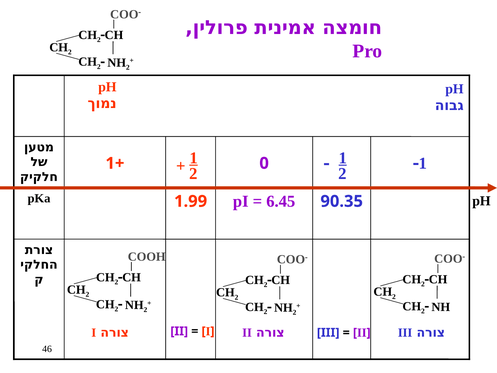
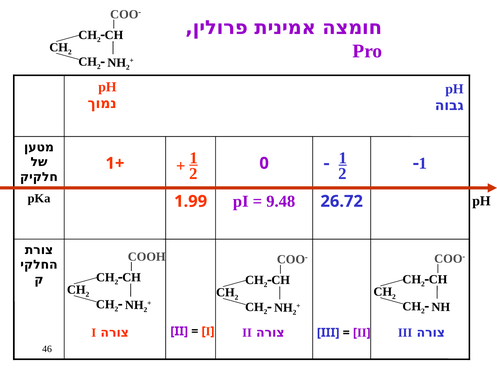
6.45: 6.45 -> 9.48
90.35: 90.35 -> 26.72
